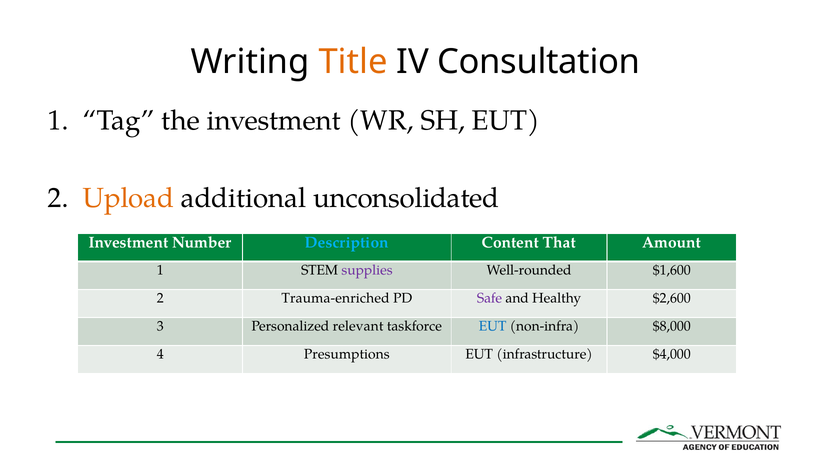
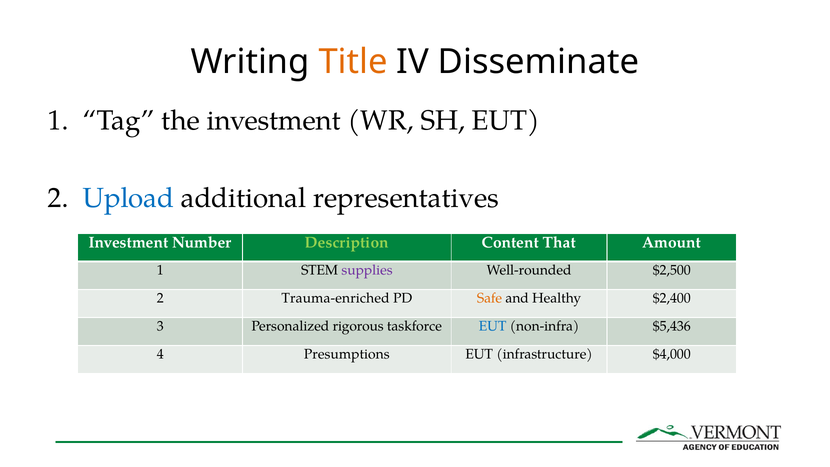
Consultation: Consultation -> Disseminate
Upload colour: orange -> blue
unconsolidated: unconsolidated -> representatives
Description colour: light blue -> light green
$1,600: $1,600 -> $2,500
Safe colour: purple -> orange
$2,600: $2,600 -> $2,400
relevant: relevant -> rigorous
$8,000: $8,000 -> $5,436
